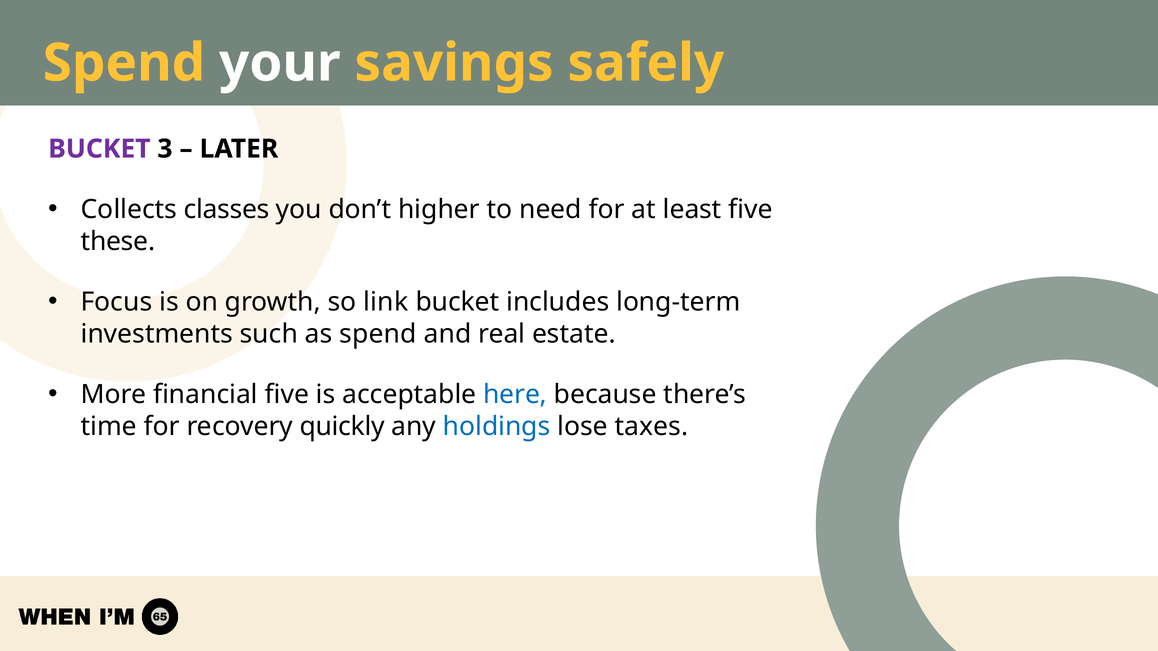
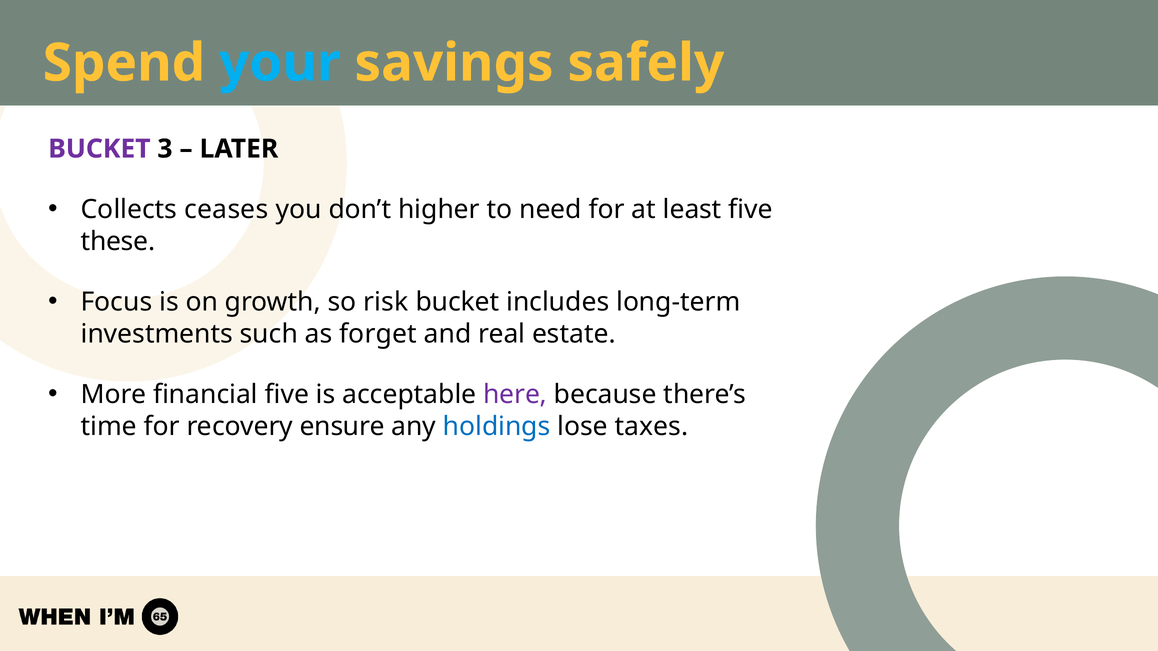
your colour: white -> light blue
classes: classes -> ceases
link: link -> risk
as spend: spend -> forget
here colour: blue -> purple
quickly: quickly -> ensure
